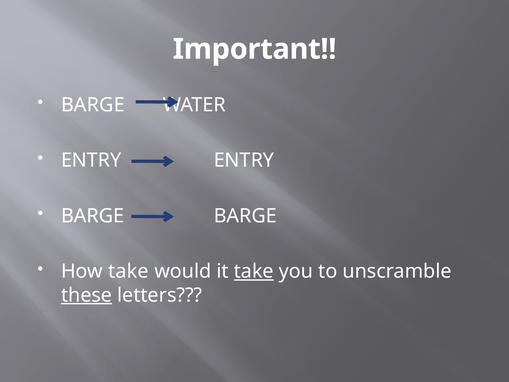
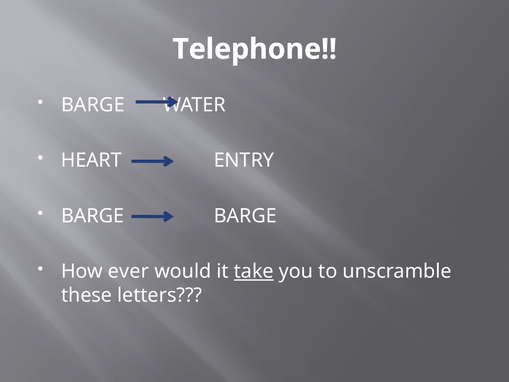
Important: Important -> Telephone
ENTRY at (91, 160): ENTRY -> HEART
How take: take -> ever
these underline: present -> none
